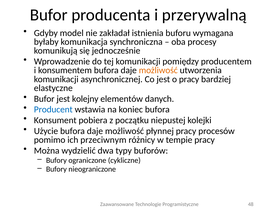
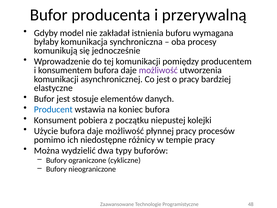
możliwość at (158, 70) colour: orange -> purple
kolejny: kolejny -> stosuje
przeciwnym: przeciwnym -> niedostępne
